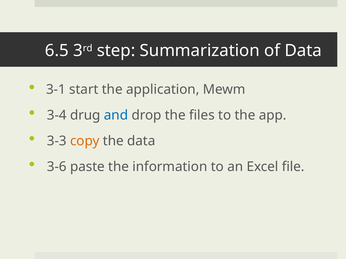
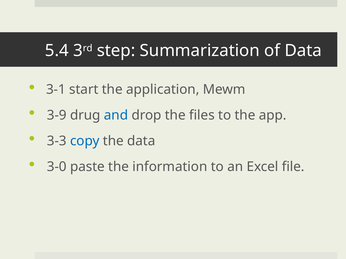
6.5: 6.5 -> 5.4
3-4: 3-4 -> 3-9
copy colour: orange -> blue
3-6: 3-6 -> 3-0
